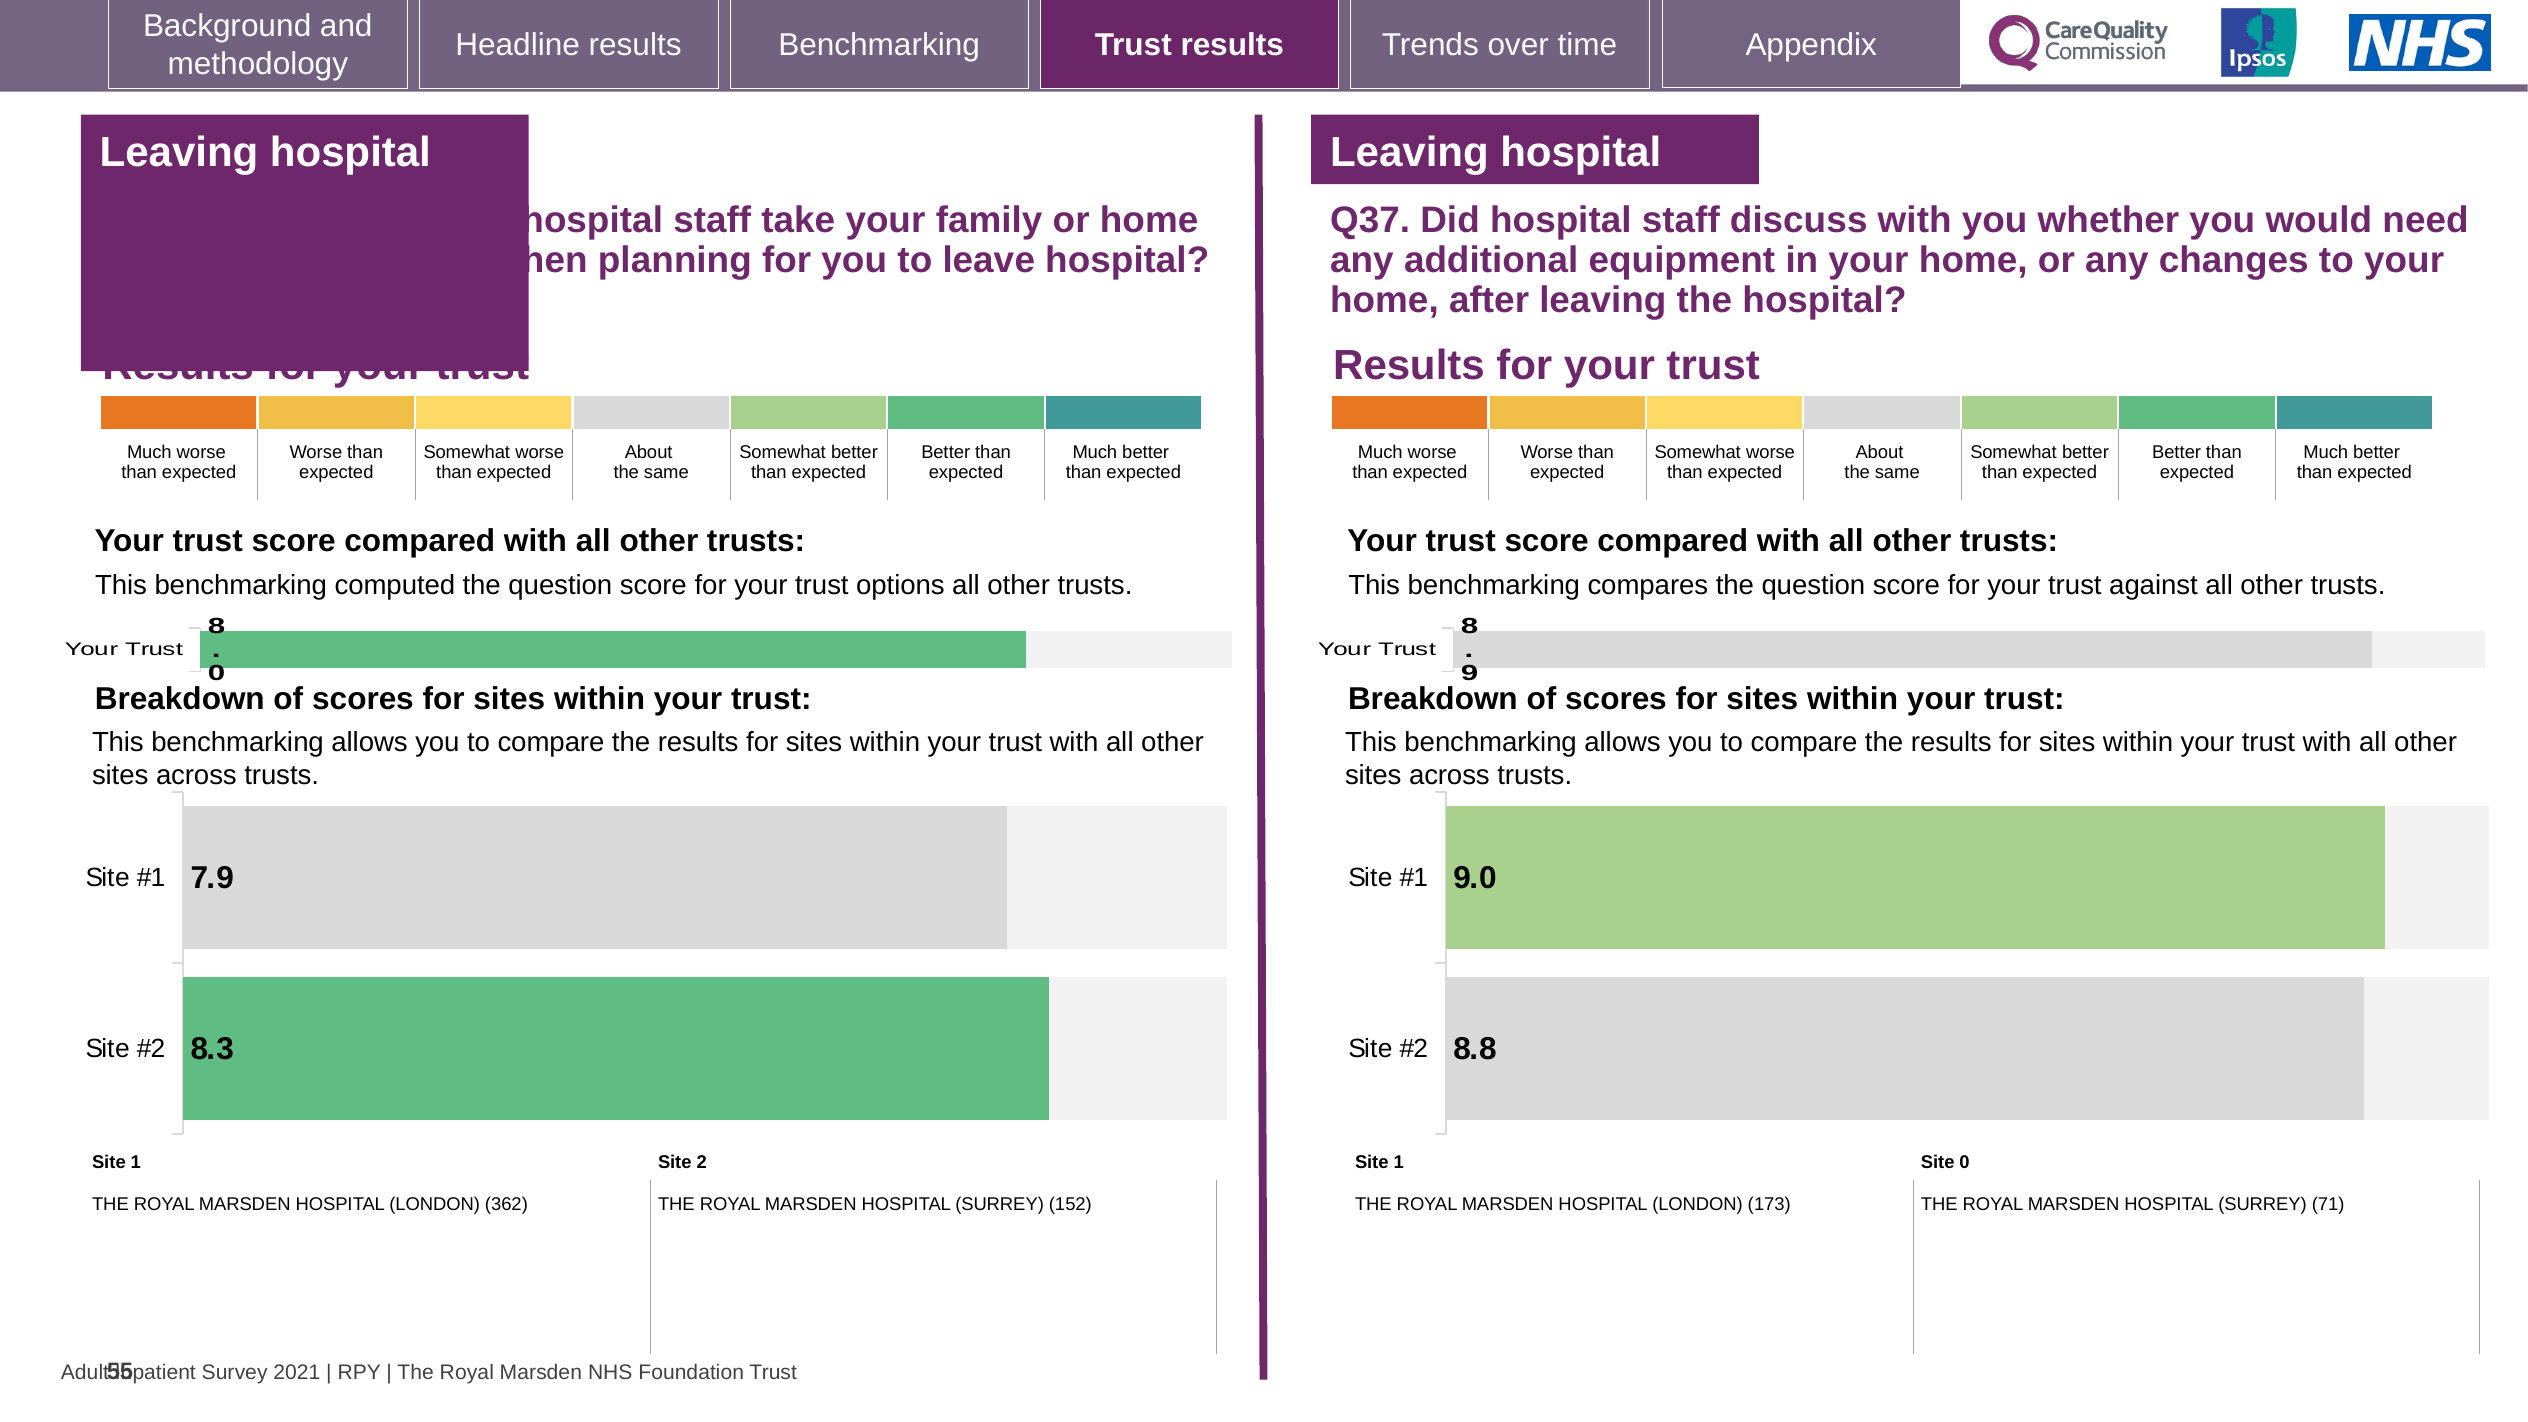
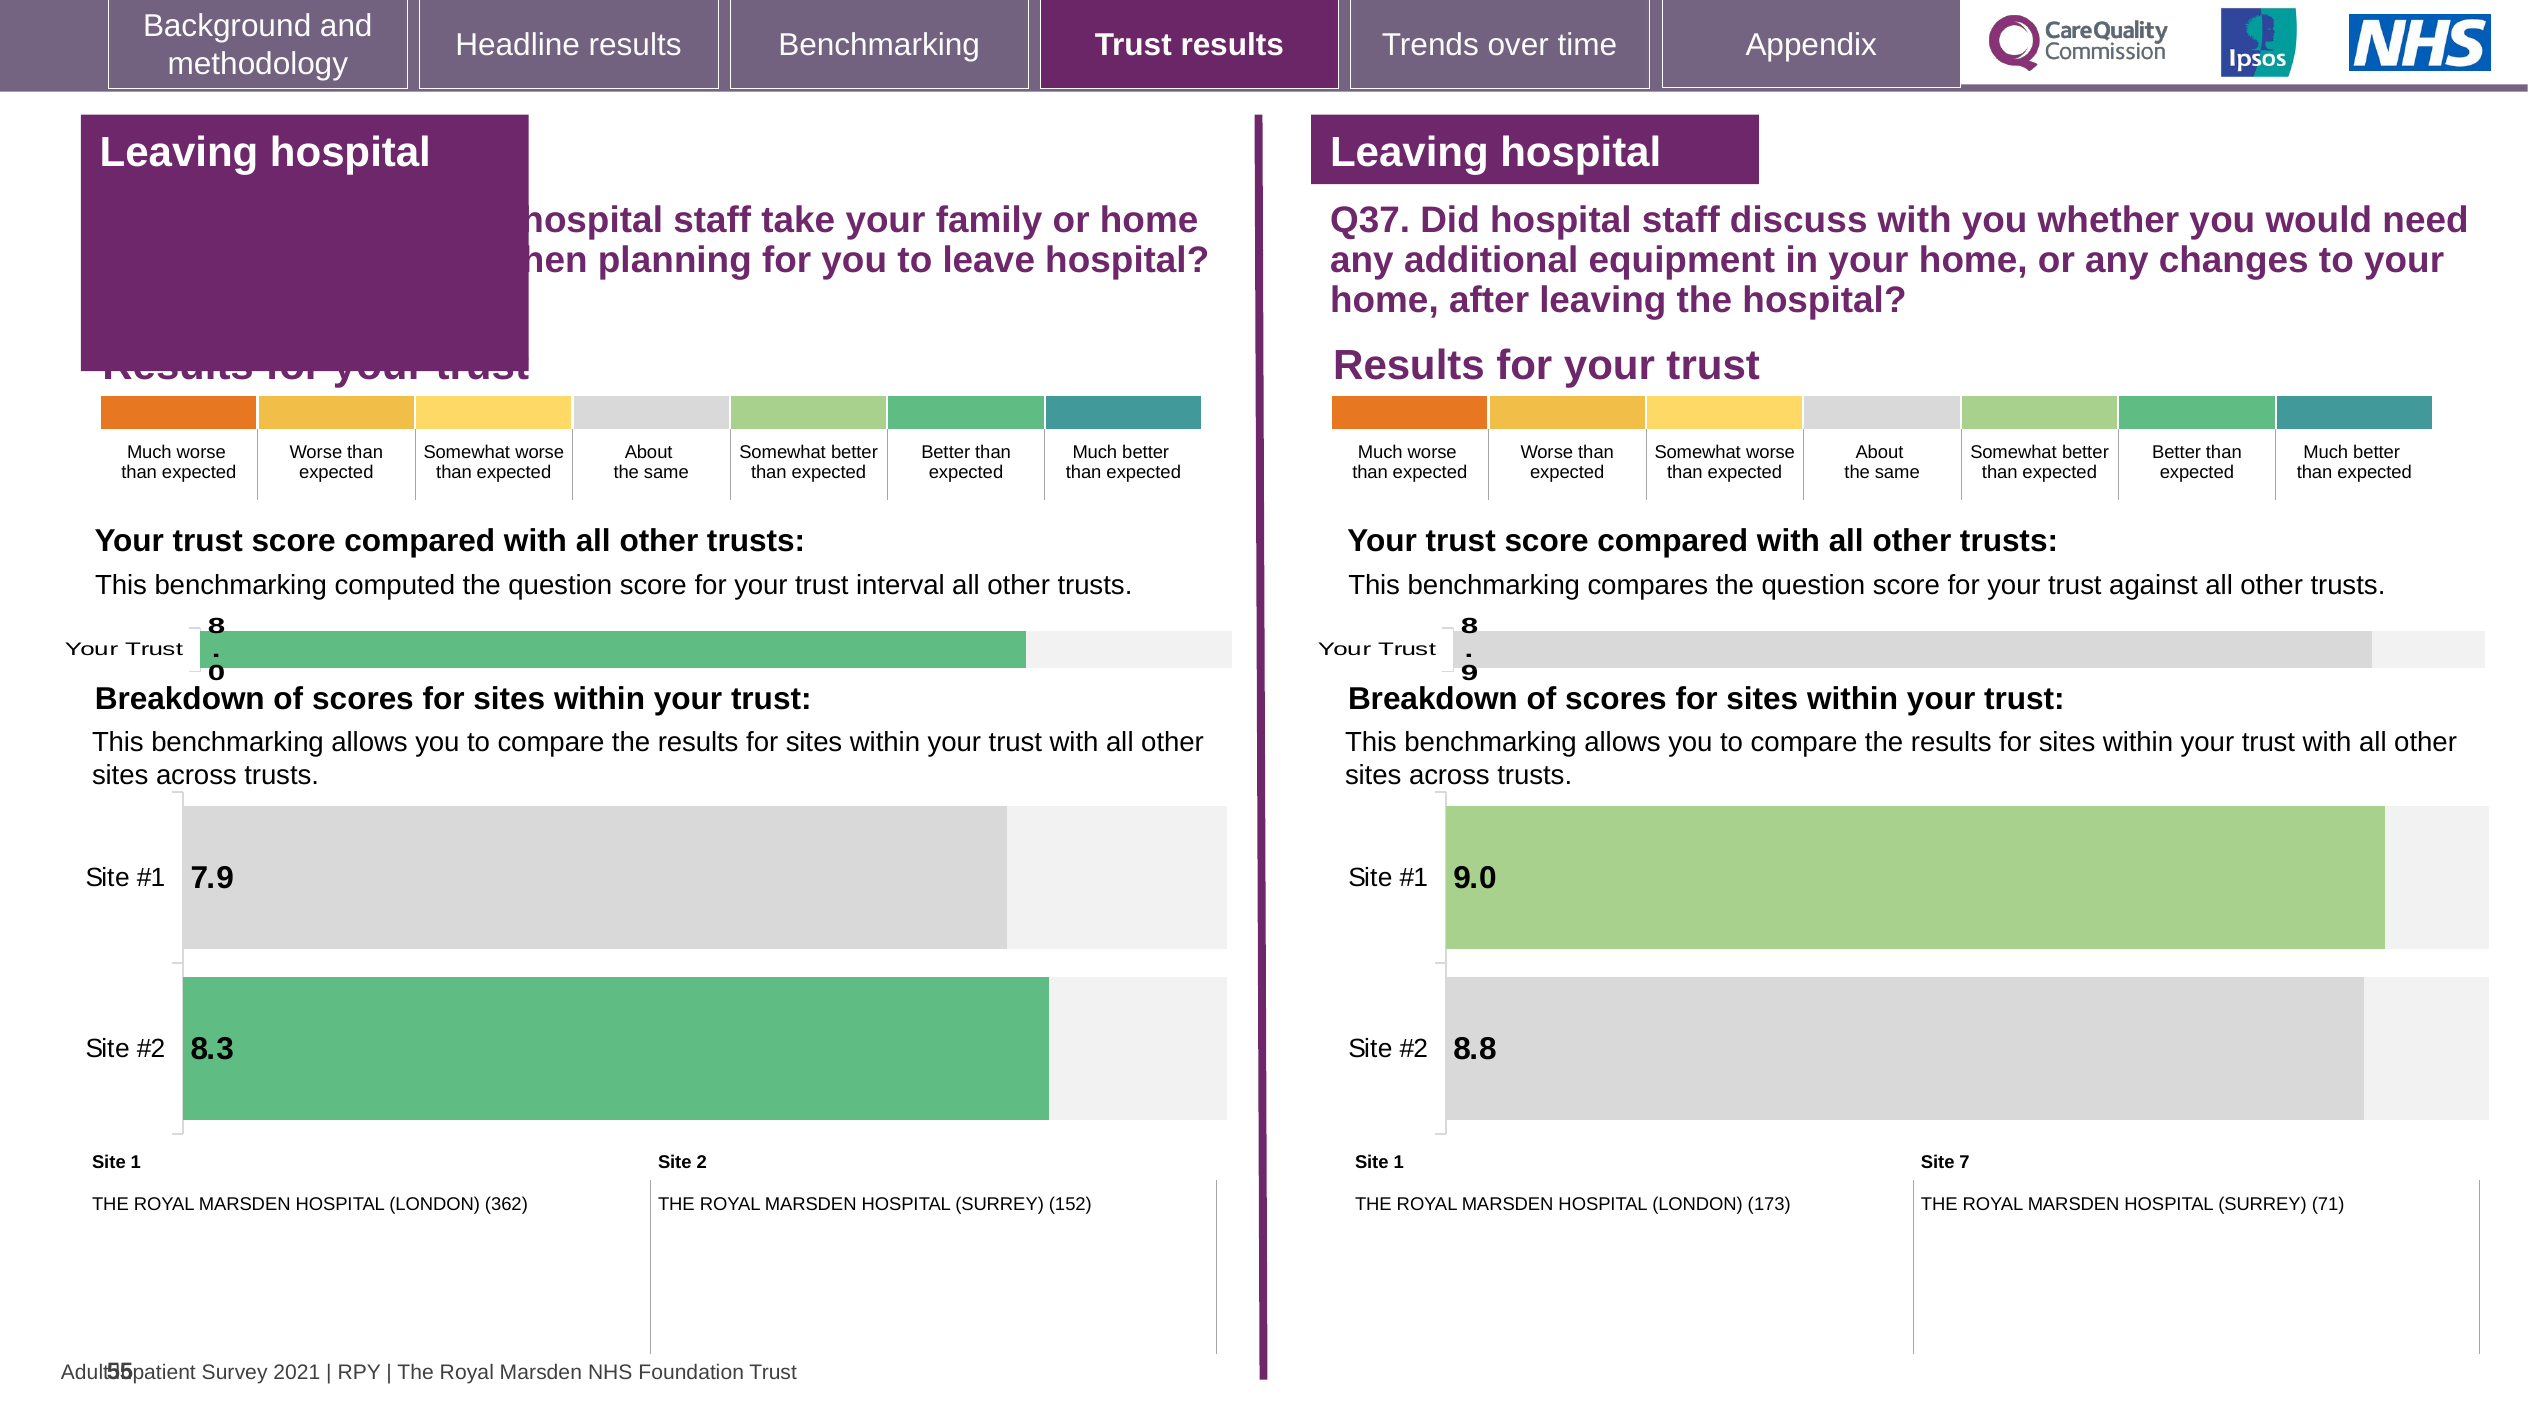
options: options -> interval
Site 0: 0 -> 7
